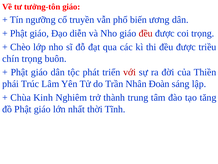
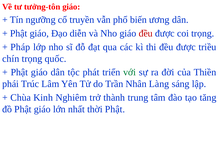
Chèo: Chèo -> Pháp
buôn: buôn -> quốc
với colour: red -> green
Đoàn: Đoàn -> Làng
thời Tĩnh: Tĩnh -> Phật
